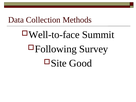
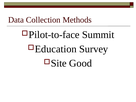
Well-to-face: Well-to-face -> Pilot-to-face
Following: Following -> Education
